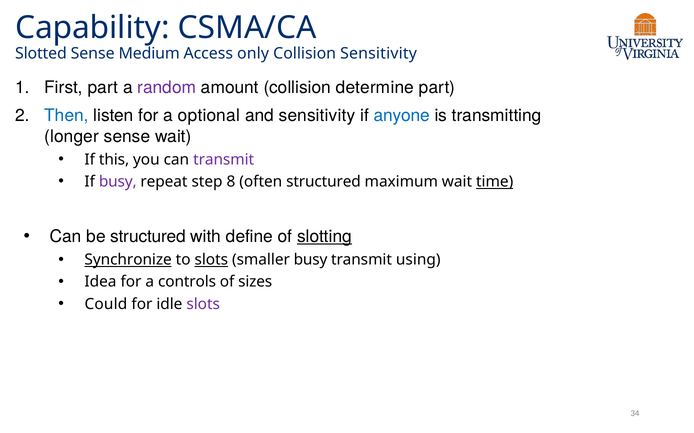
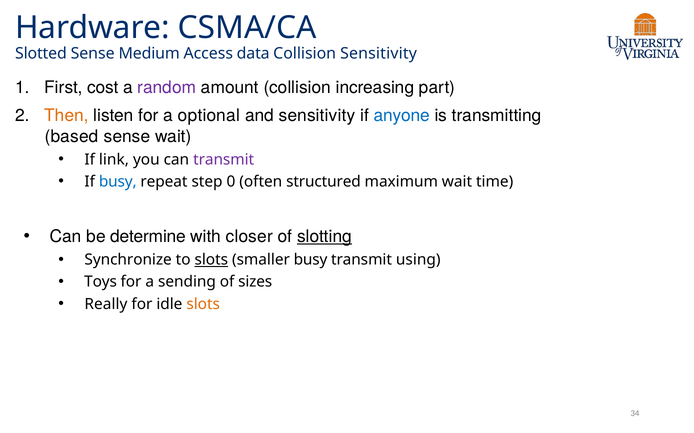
Capability: Capability -> Hardware
only: only -> data
First part: part -> cost
determine: determine -> increasing
Then colour: blue -> orange
longer: longer -> based
this: this -> link
busy at (118, 182) colour: purple -> blue
8: 8 -> 0
time underline: present -> none
be structured: structured -> determine
define: define -> closer
Synchronize underline: present -> none
Idea: Idea -> Toys
controls: controls -> sending
Could: Could -> Really
slots at (203, 304) colour: purple -> orange
